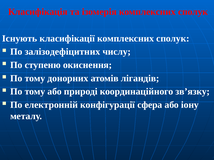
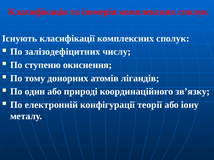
тому at (35, 92): тому -> один
сфера: сфера -> теорії
